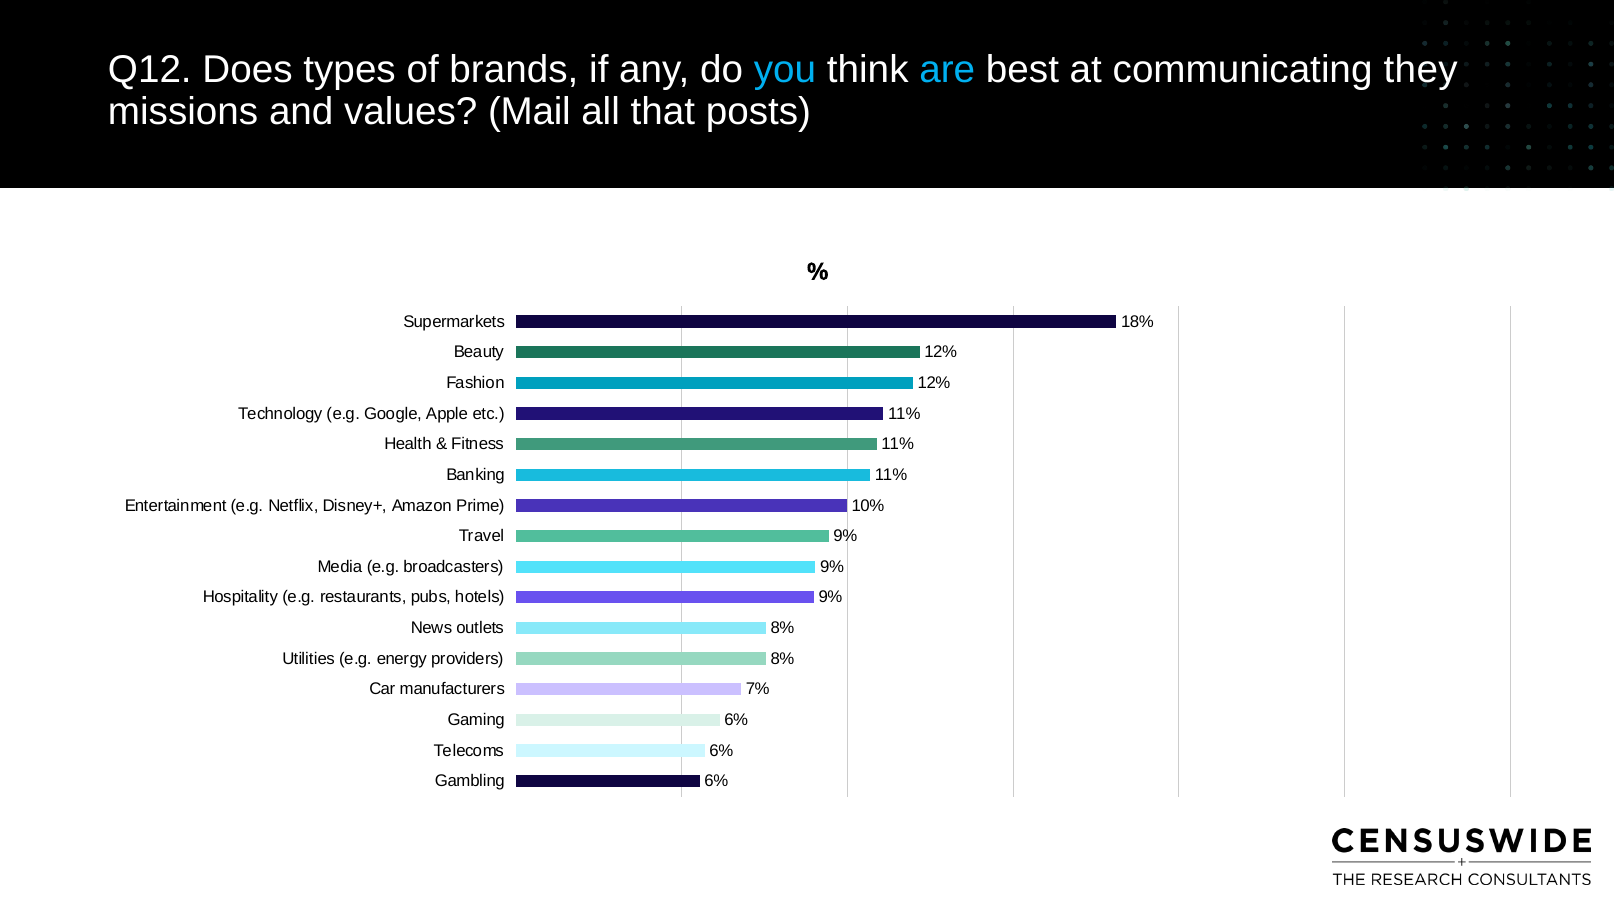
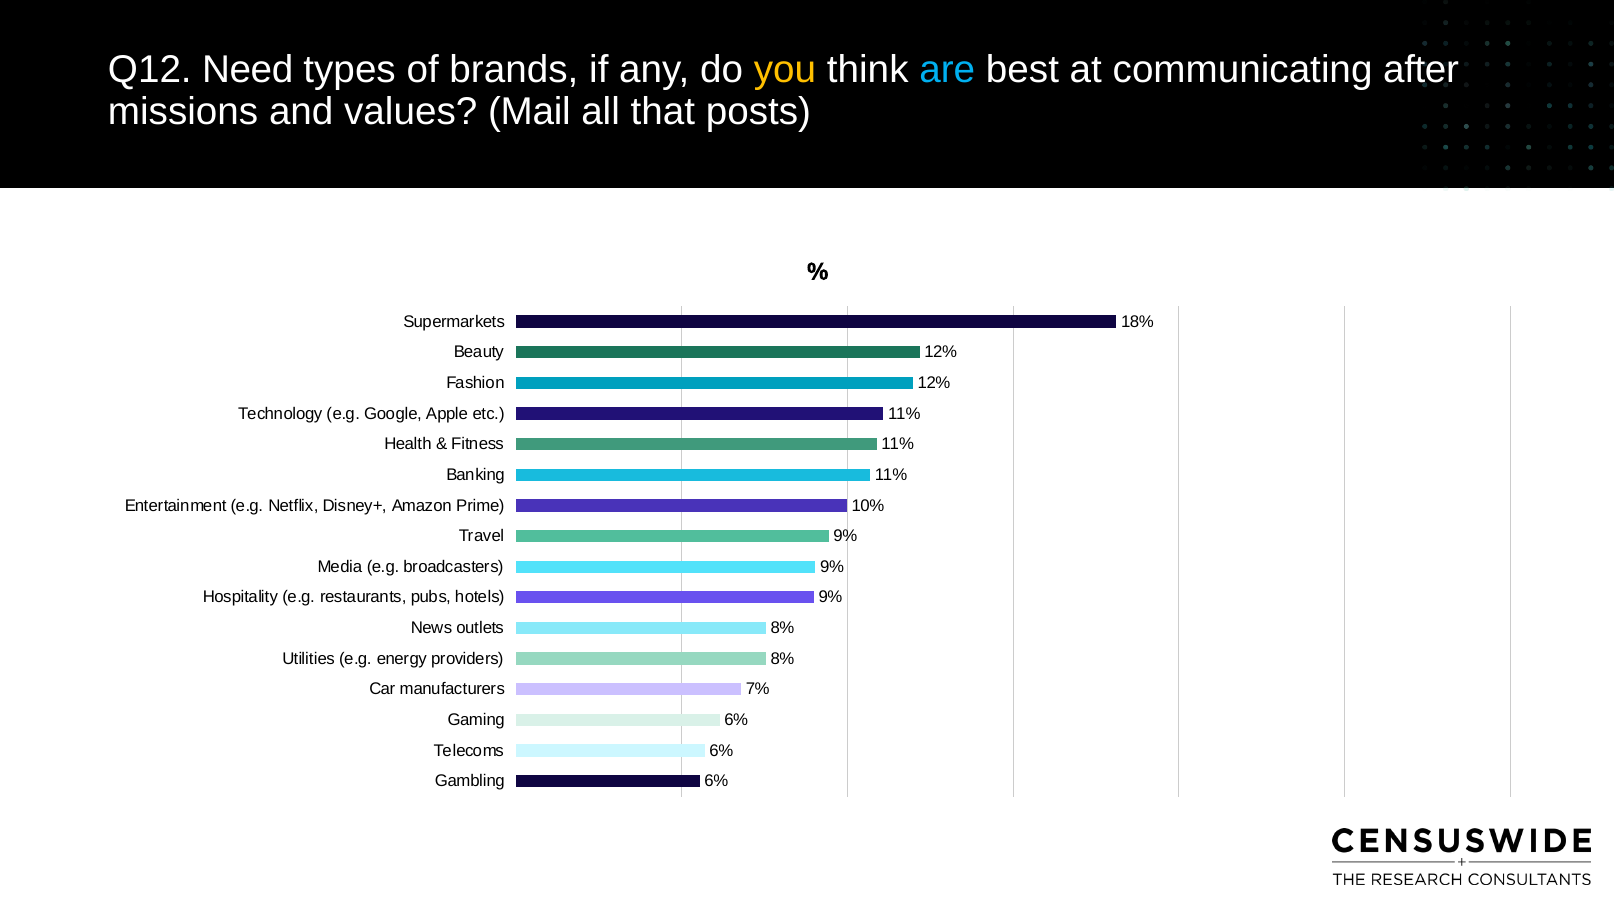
Does: Does -> Need
you colour: light blue -> yellow
they: they -> after
